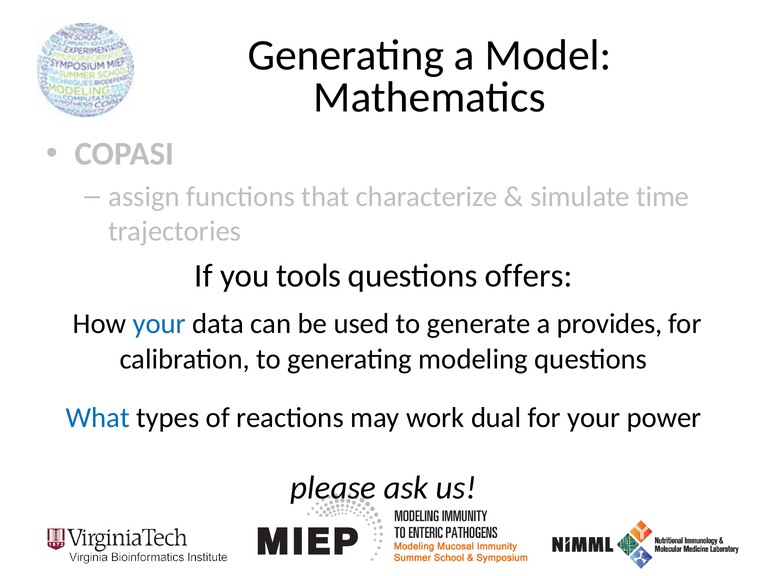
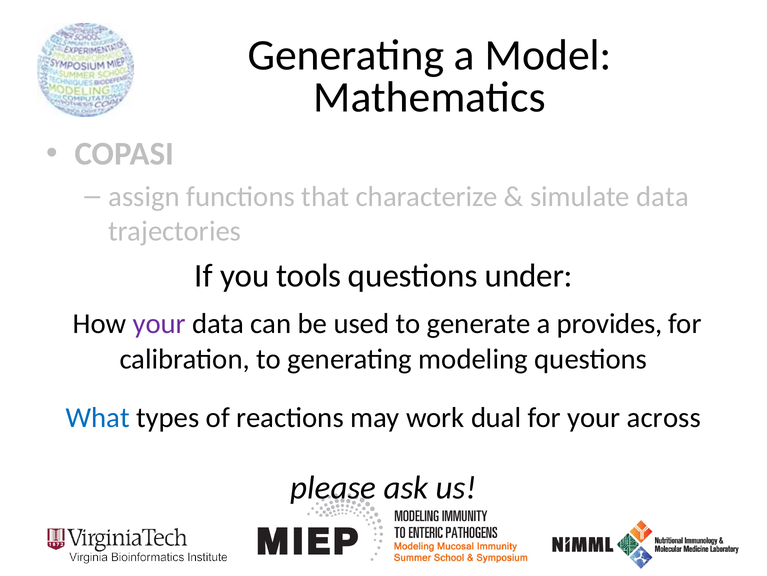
simulate time: time -> data
offers: offers -> under
your at (159, 323) colour: blue -> purple
power: power -> across
